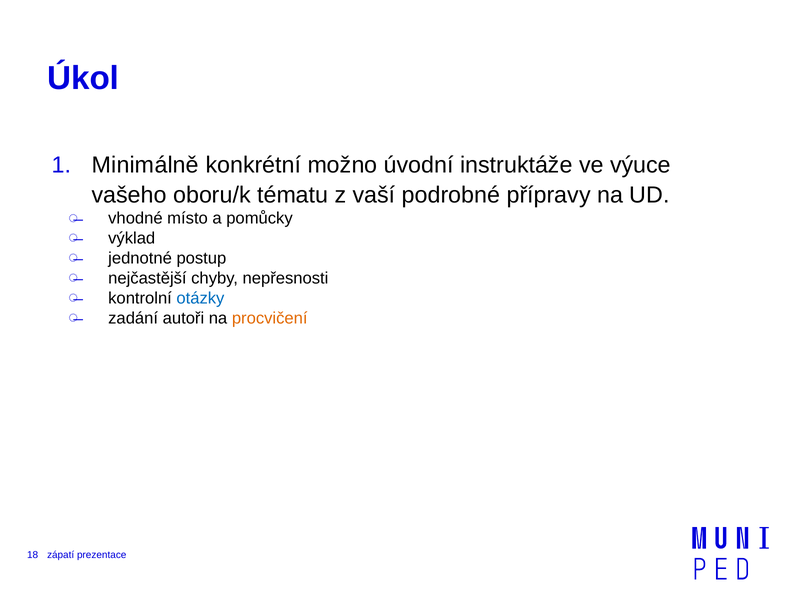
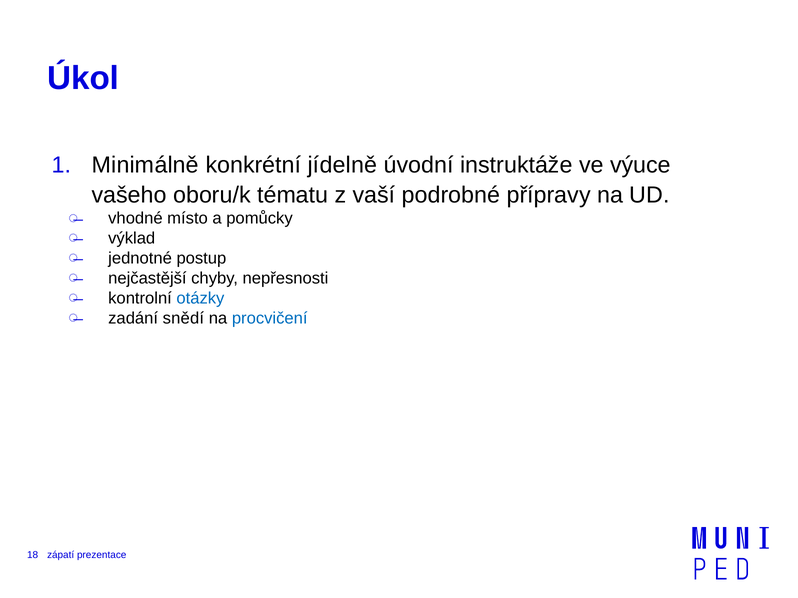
možno: možno -> jídelně
autoři: autoři -> snědí
procvičení colour: orange -> blue
